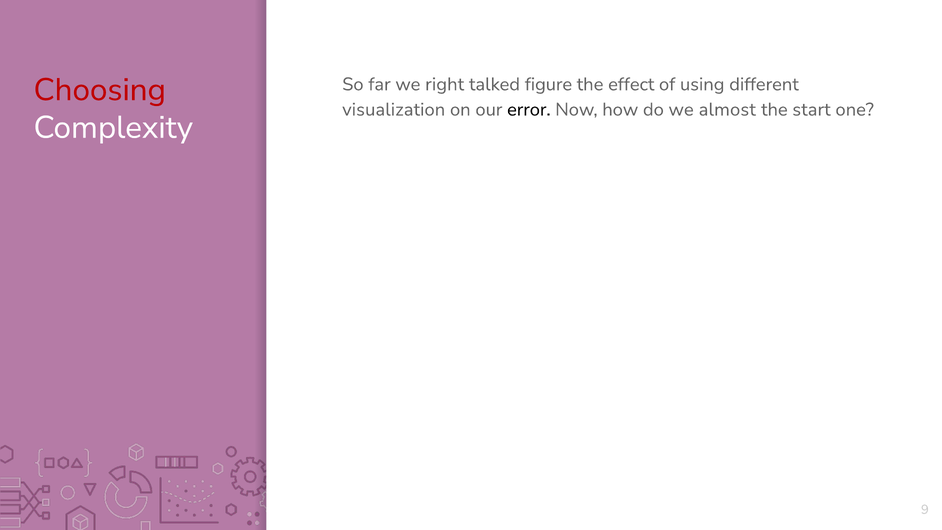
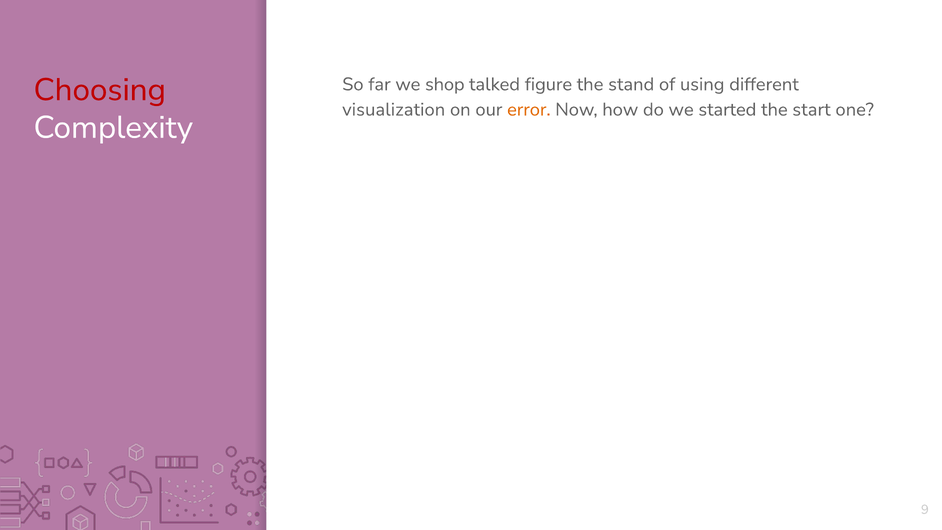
right: right -> shop
effect: effect -> stand
error colour: black -> orange
almost: almost -> started
